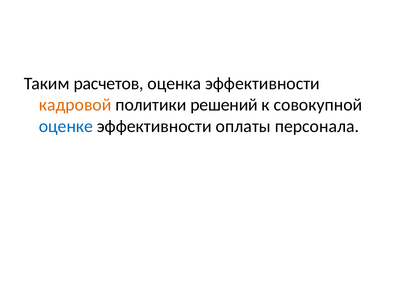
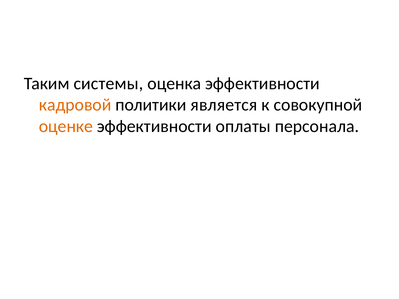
расчетов: расчетов -> системы
решений: решений -> является
оценке colour: blue -> orange
